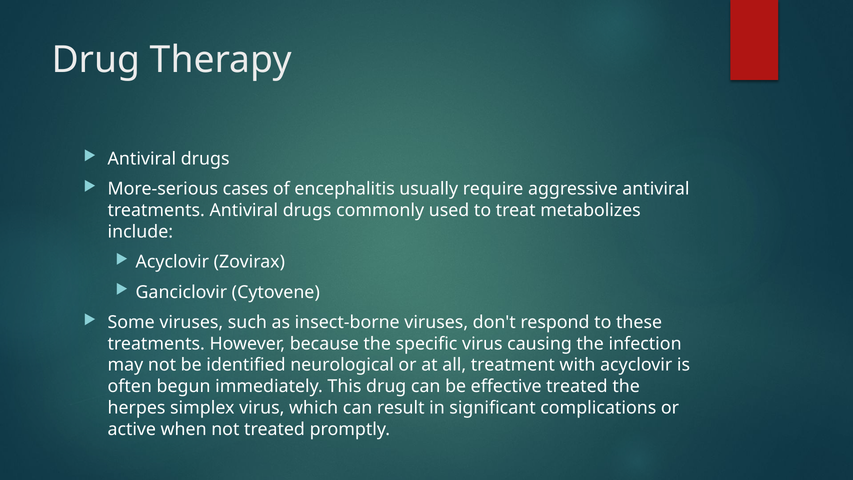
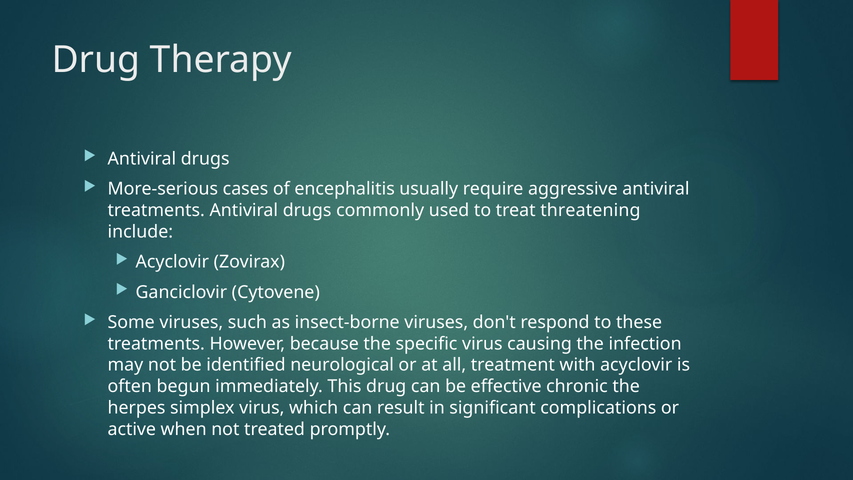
metabolizes: metabolizes -> threatening
effective treated: treated -> chronic
